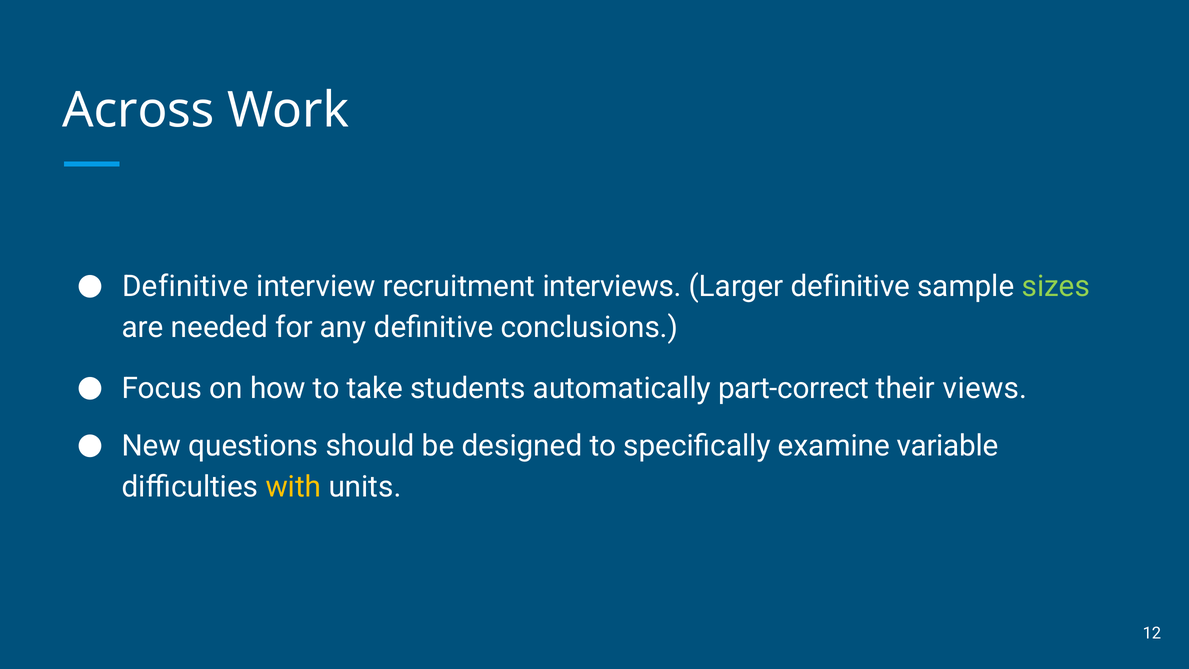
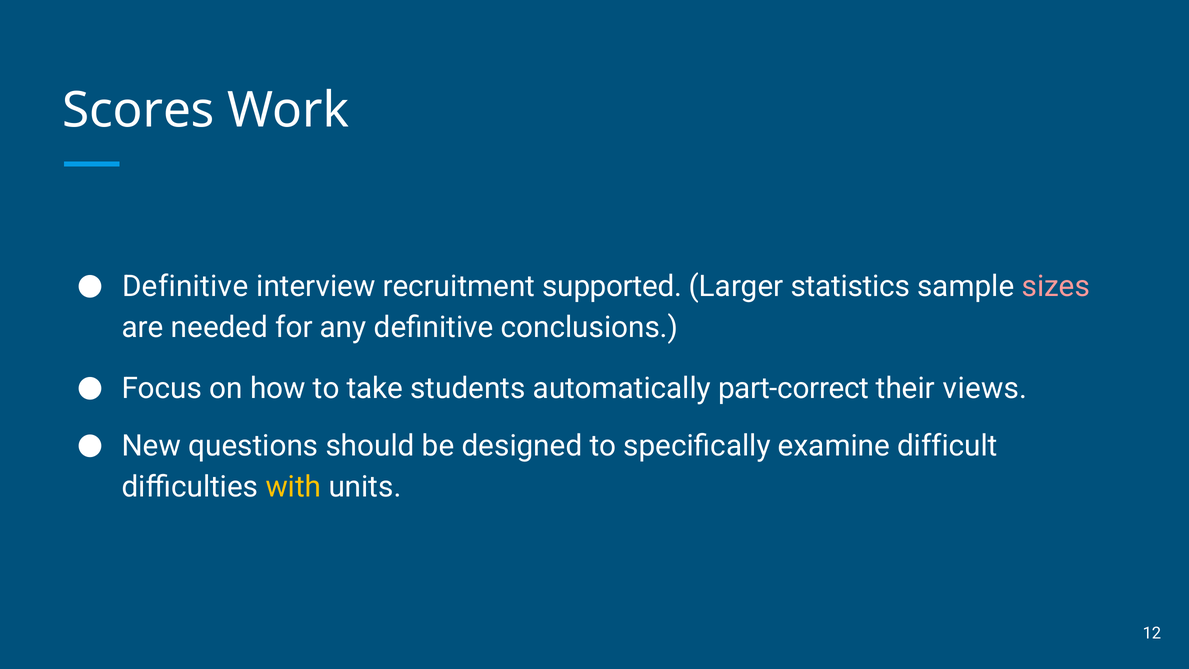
Across: Across -> Scores
interviews: interviews -> supported
Larger definitive: definitive -> statistics
sizes colour: light green -> pink
variable: variable -> difficult
